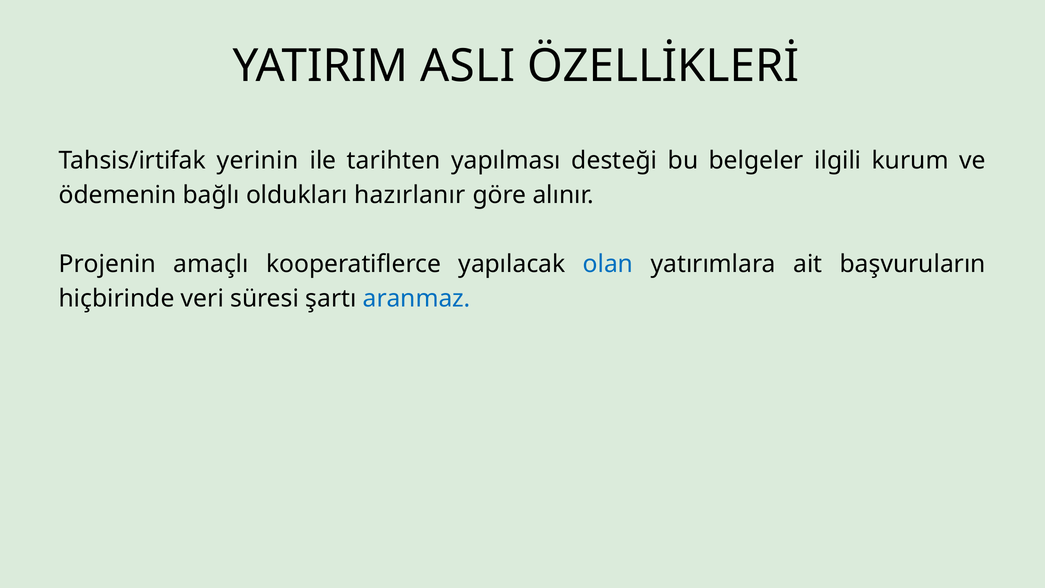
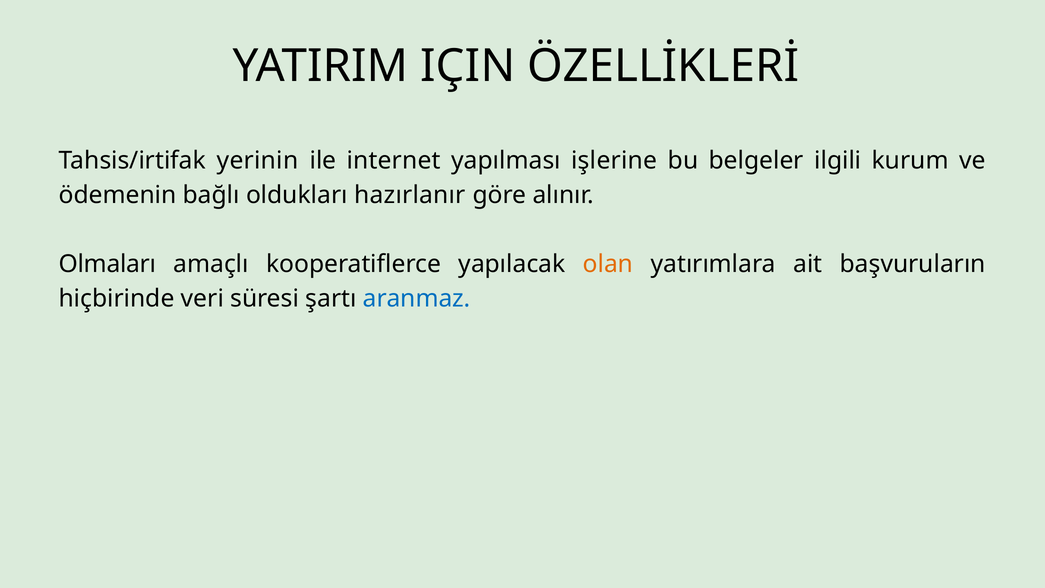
ASLI: ASLI -> IÇIN
tarihten: tarihten -> internet
desteği: desteği -> işlerine
Projenin: Projenin -> Olmaları
olan colour: blue -> orange
